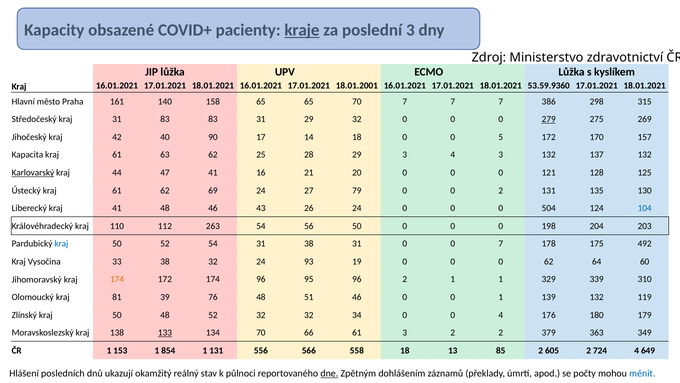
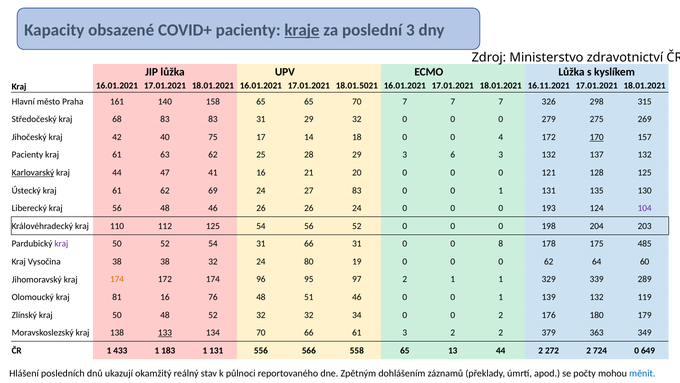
18.01.2001: 18.01.2001 -> 18.01.5021
53.59.9360: 53.59.9360 -> 16.11.2021
386: 386 -> 326
kraj 31: 31 -> 68
279 underline: present -> none
90: 90 -> 75
5: 5 -> 4
170 underline: none -> present
Kapacita at (27, 155): Kapacita -> Pacienty
3 4: 4 -> 6
27 79: 79 -> 83
2 at (501, 190): 2 -> 1
kraj 41: 41 -> 56
46 43: 43 -> 26
504: 504 -> 193
104 colour: blue -> purple
112 263: 263 -> 125
56 50: 50 -> 52
kraj at (61, 244) colour: blue -> purple
31 38: 38 -> 66
0 7: 7 -> 8
492: 492 -> 485
Vysočina 33: 33 -> 38
93: 93 -> 80
95 96: 96 -> 97
310: 310 -> 289
81 39: 39 -> 16
0 4: 4 -> 2
153: 153 -> 433
854: 854 -> 183
558 18: 18 -> 65
13 85: 85 -> 44
605: 605 -> 272
724 4: 4 -> 0
dne underline: present -> none
